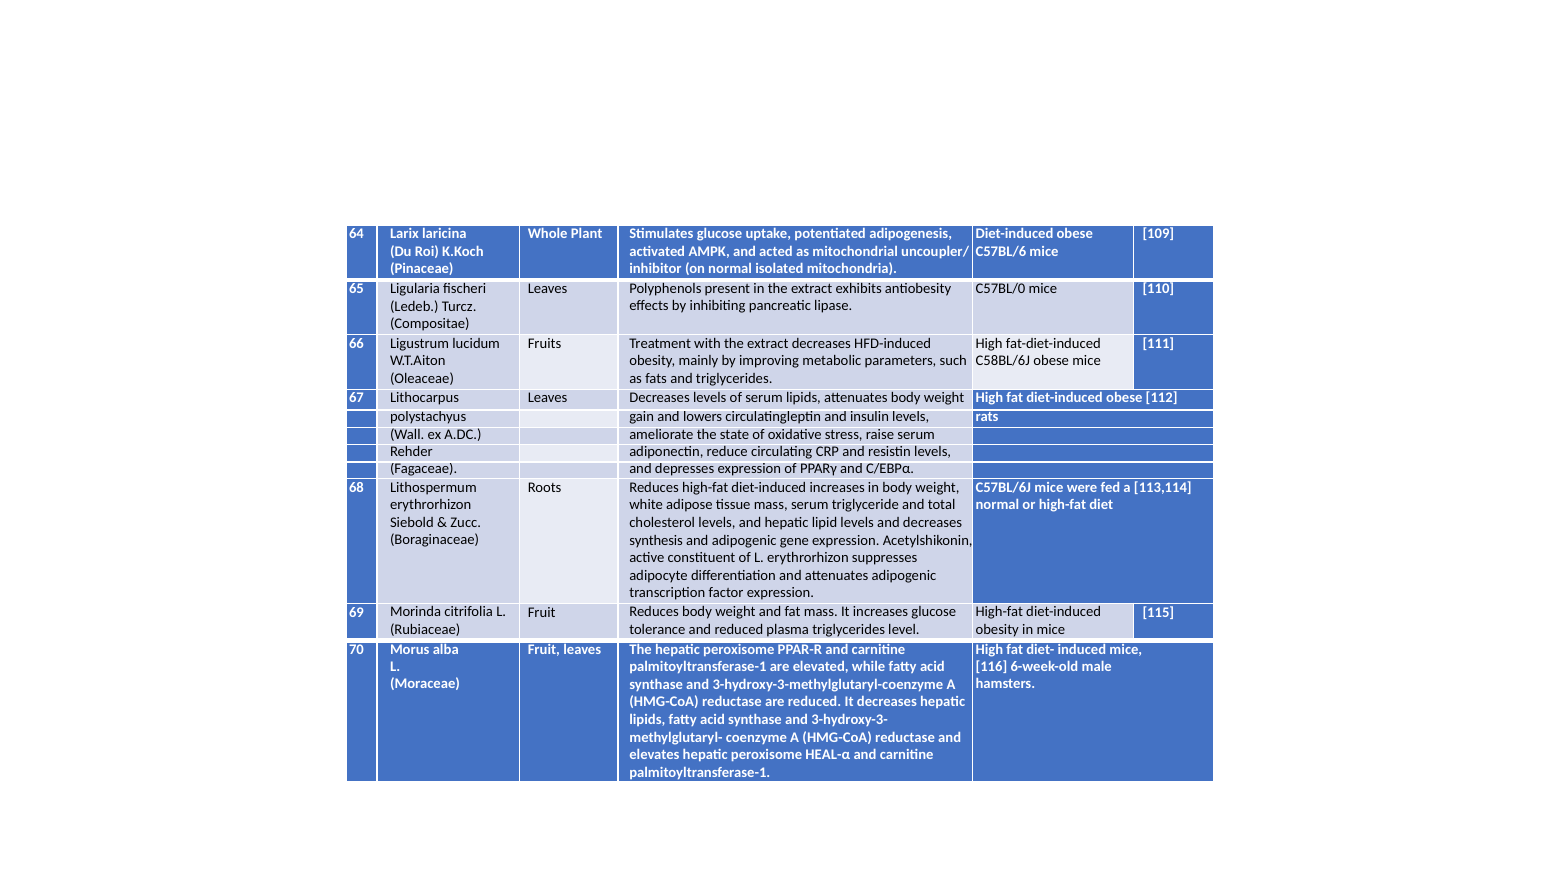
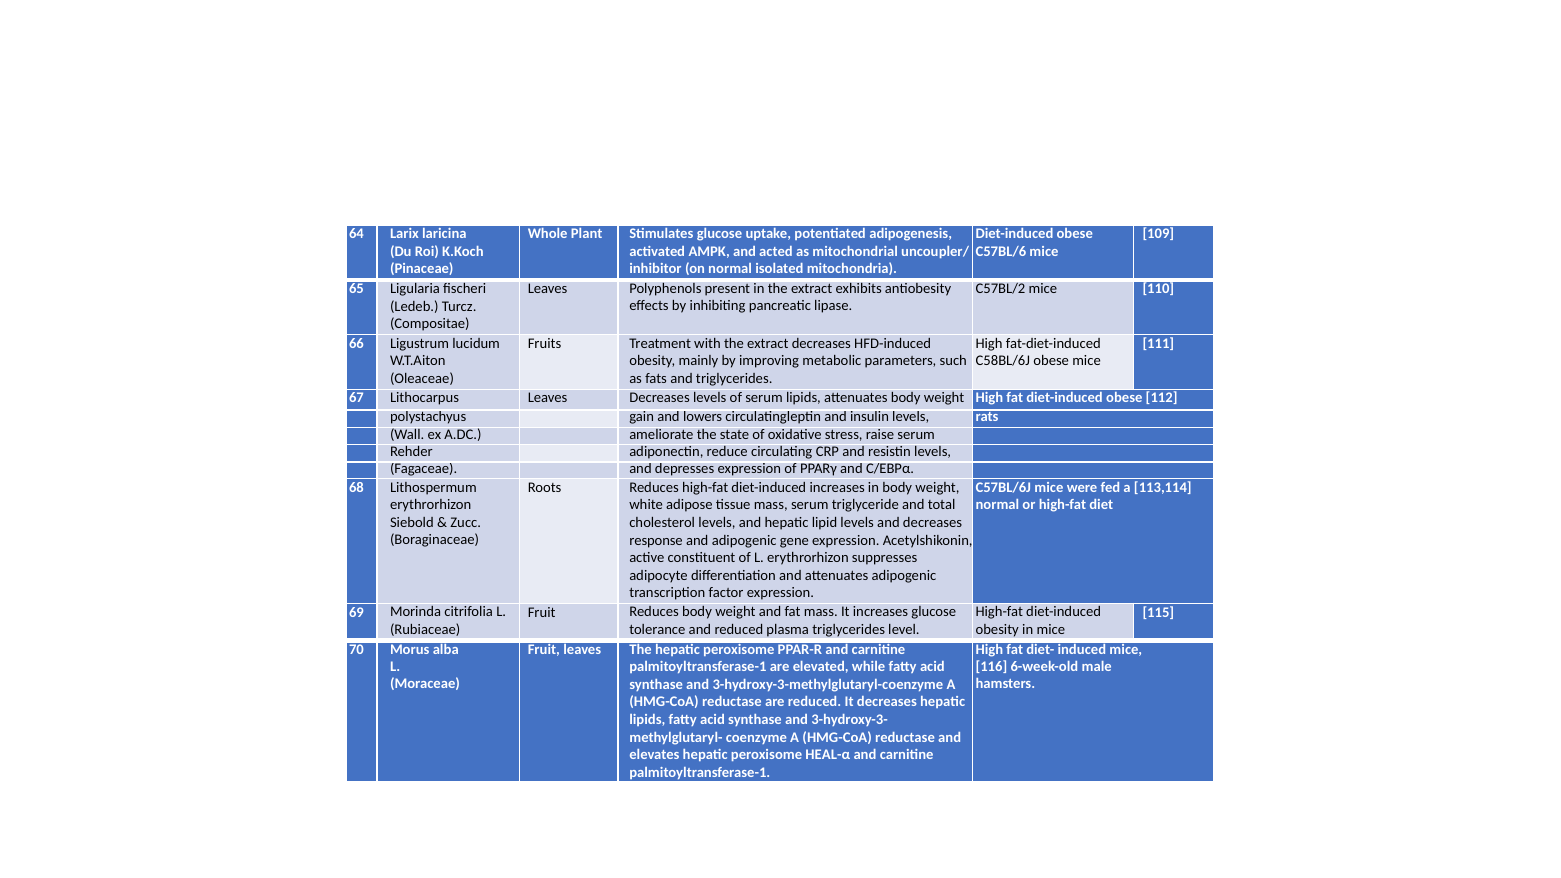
C57BL/0: C57BL/0 -> C57BL/2
synthesis: synthesis -> response
